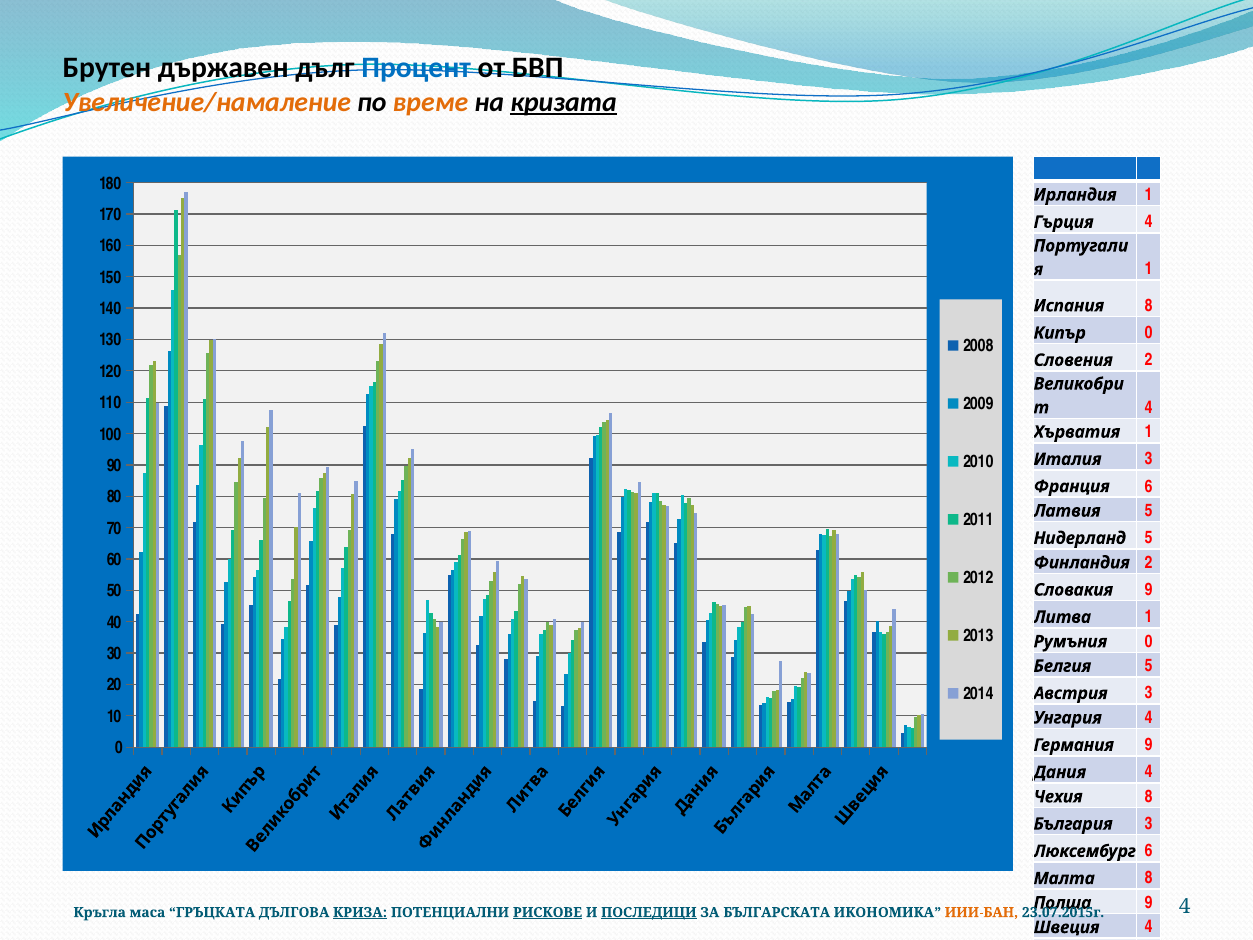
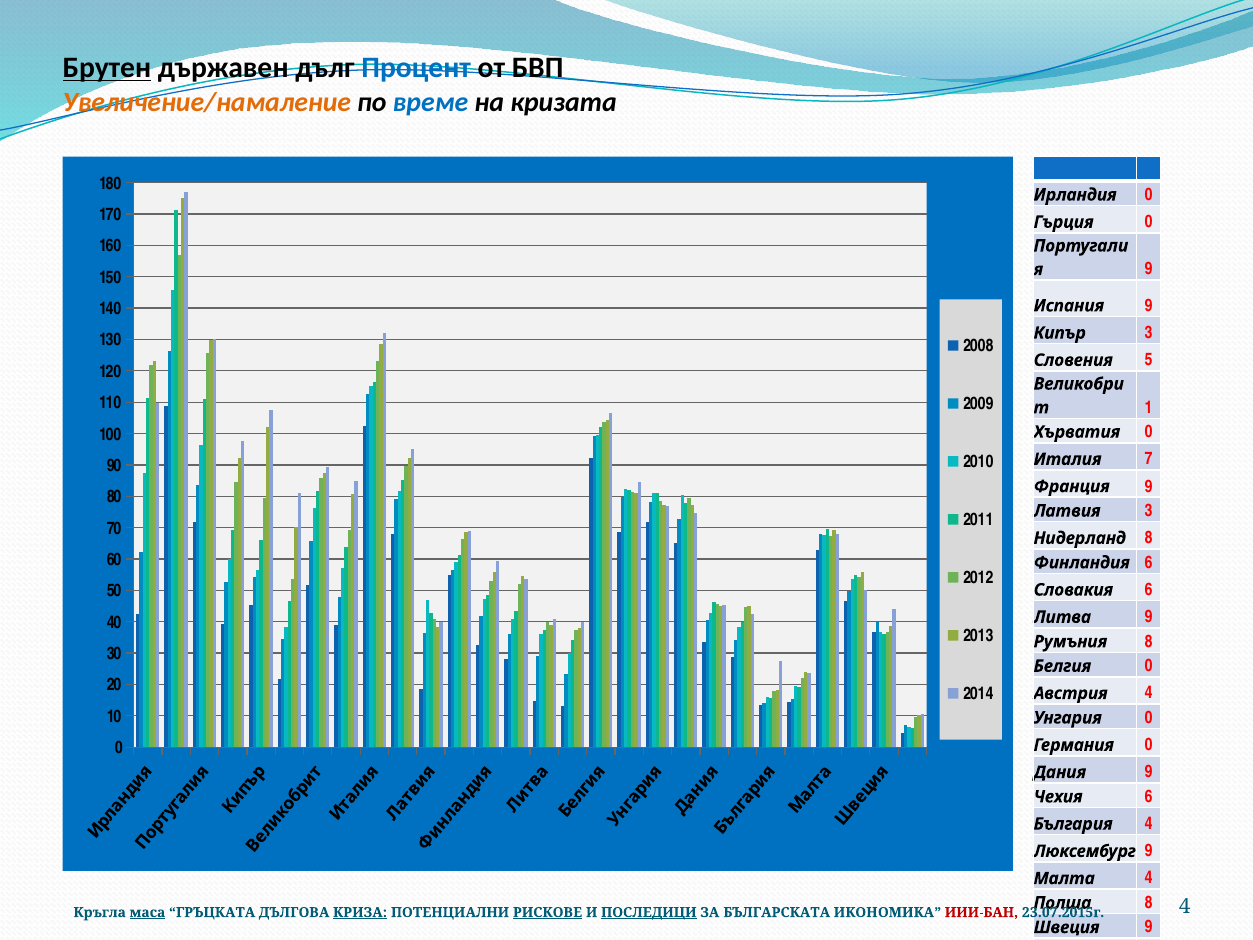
Брутен underline: none -> present
време colour: orange -> blue
кризата underline: present -> none
1 at (1149, 195): 1 -> 0
4 at (1149, 222): 4 -> 0
1 at (1149, 269): 1 -> 9
8 at (1149, 305): 8 -> 9
0 at (1149, 333): 0 -> 3
2 at (1149, 360): 2 -> 5
4 at (1149, 407): 4 -> 1
1 at (1149, 432): 1 -> 0
3 at (1149, 459): 3 -> 7
6 at (1149, 486): 6 -> 9
5 at (1149, 511): 5 -> 3
5 at (1149, 538): 5 -> 8
2 at (1149, 562): 2 -> 6
9 at (1149, 590): 9 -> 6
1 at (1149, 617): 1 -> 9
0 at (1149, 641): 0 -> 8
5 at (1149, 666): 5 -> 0
3 at (1149, 693): 3 -> 4
4 at (1149, 717): 4 -> 0
9 at (1149, 745): 9 -> 0
4 at (1149, 772): 4 -> 9
8 at (1149, 796): 8 -> 6
3 at (1149, 824): 3 -> 4
6 at (1149, 851): 6 -> 9
8 at (1149, 878): 8 -> 4
9 at (1149, 902): 9 -> 8
маса underline: none -> present
ИИИ-БАН colour: orange -> red
4 at (1149, 927): 4 -> 9
